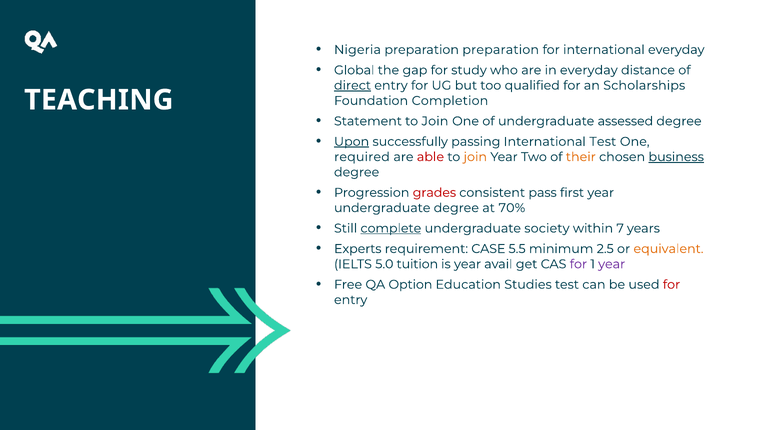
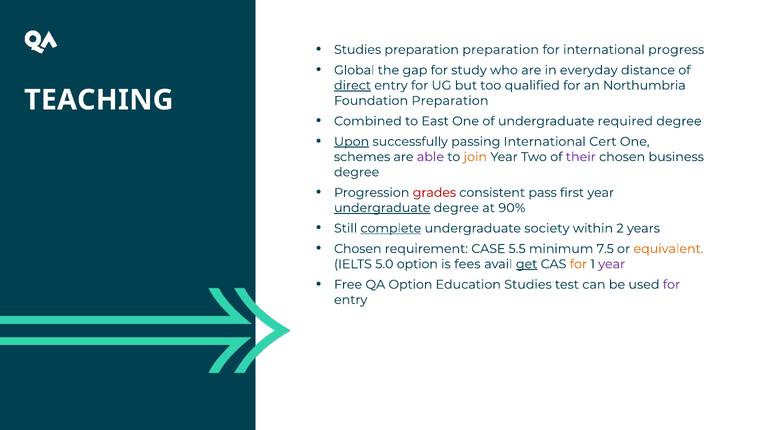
Nigeria at (357, 50): Nigeria -> Studies
international everyday: everyday -> progress
Scholarships: Scholarships -> Northumbria
Foundation Completion: Completion -> Preparation
Statement: Statement -> Combined
Join at (435, 121): Join -> East
assessed: assessed -> required
International Test: Test -> Cert
required: required -> schemes
able colour: red -> purple
their colour: orange -> purple
business underline: present -> none
undergraduate at (382, 208) underline: none -> present
70%: 70% -> 90%
7: 7 -> 2
Experts at (358, 249): Experts -> Chosen
2.5: 2.5 -> 7.5
5.0 tuition: tuition -> option
is year: year -> fees
get underline: none -> present
for at (578, 264) colour: purple -> orange
for at (671, 285) colour: red -> purple
